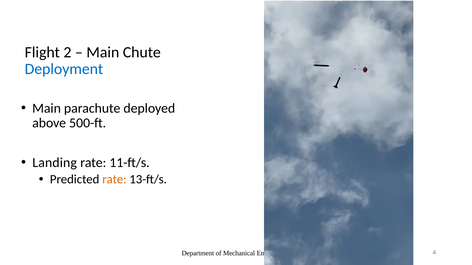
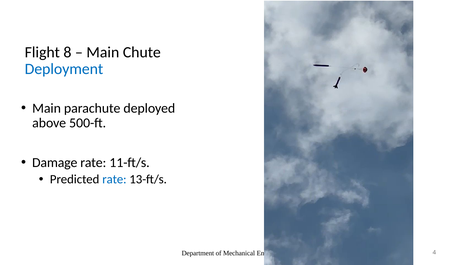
2: 2 -> 8
Landing: Landing -> Damage
rate at (114, 180) colour: orange -> blue
